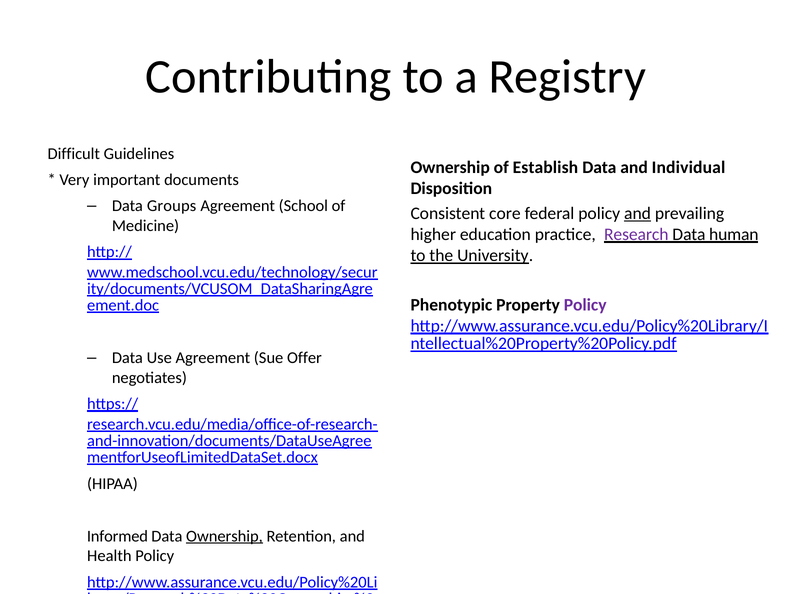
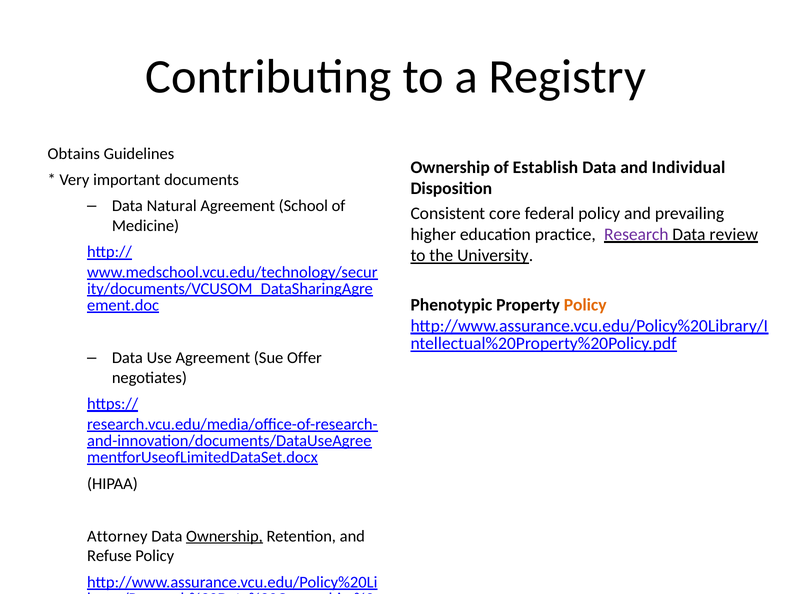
Difficult: Difficult -> Obtains
Groups: Groups -> Natural
and at (638, 213) underline: present -> none
human: human -> review
Policy at (585, 305) colour: purple -> orange
Informed: Informed -> Attorney
Health: Health -> Refuse
